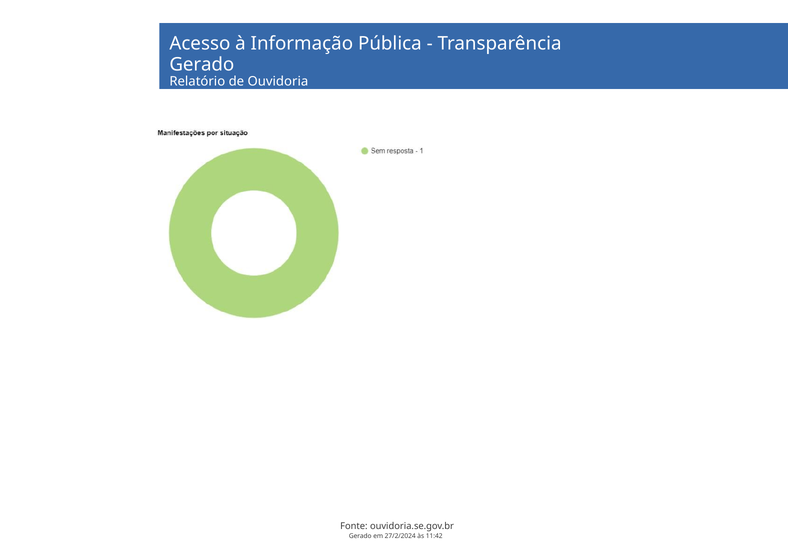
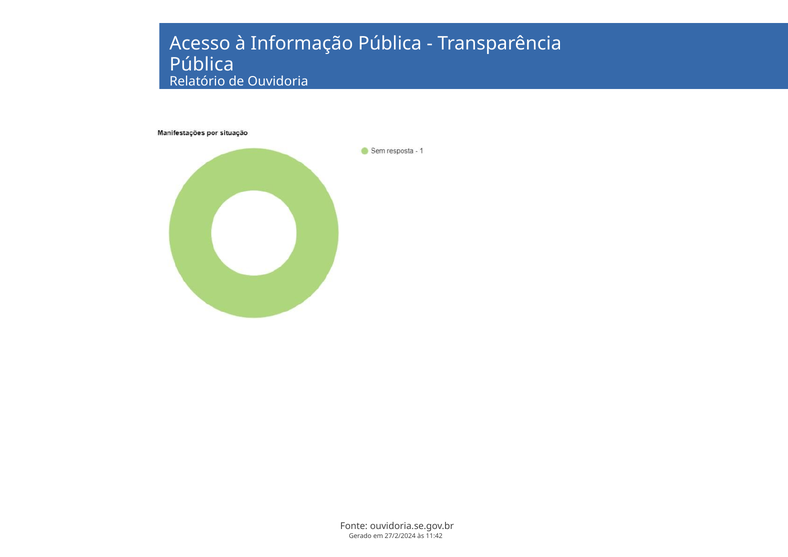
Gerado at (202, 64): Gerado -> Pública
